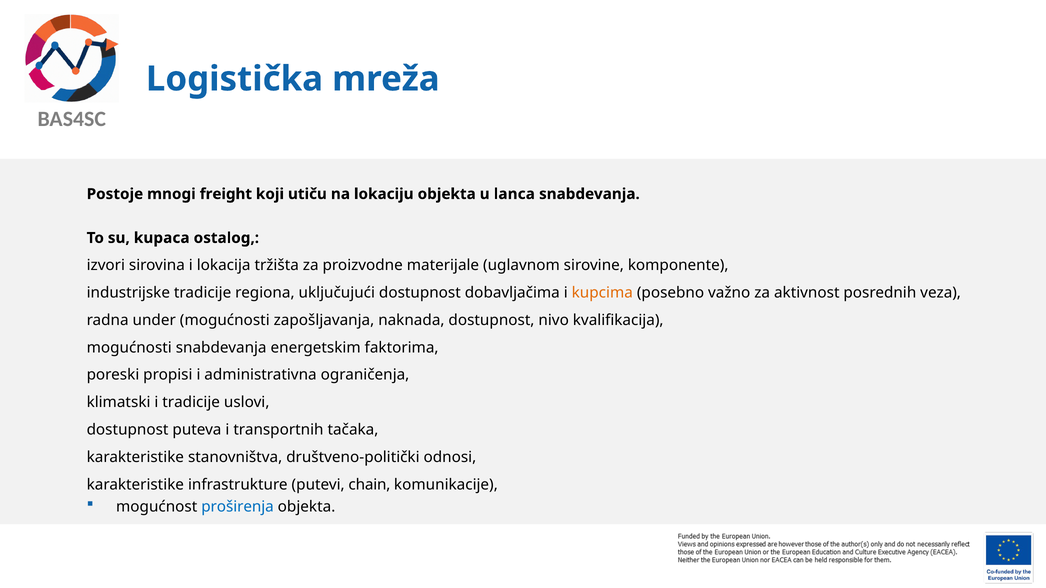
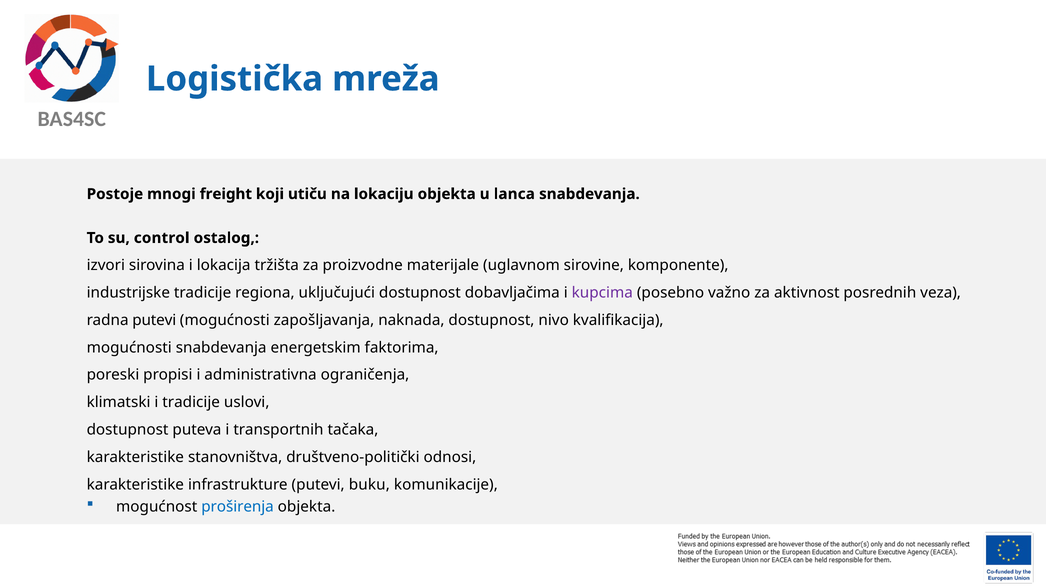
kupaca: kupaca -> control
kupcima colour: orange -> purple
radna under: under -> putevi
chain: chain -> buku
